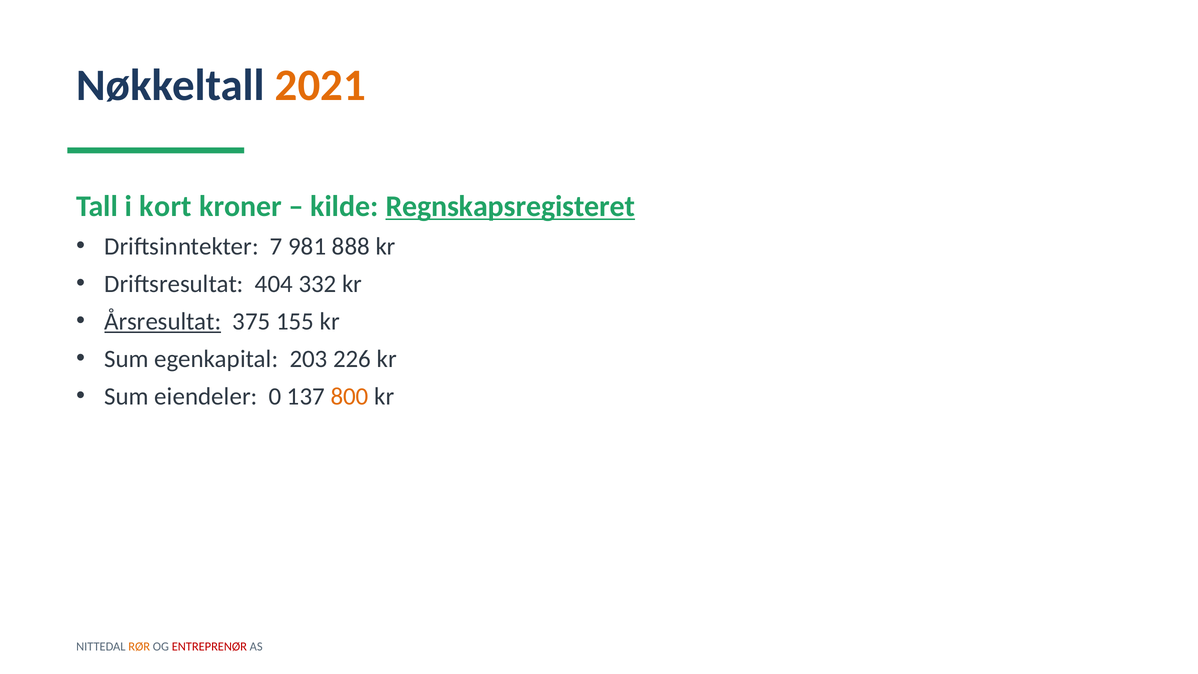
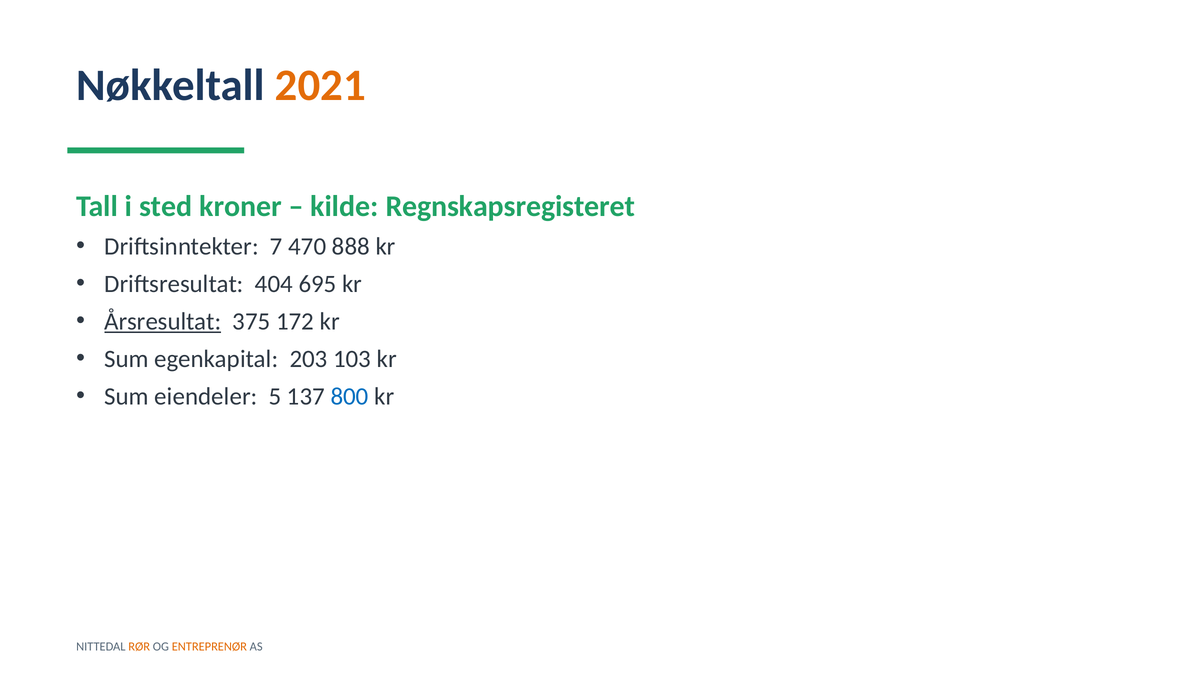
kort: kort -> sted
Regnskapsregisteret underline: present -> none
981: 981 -> 470
332: 332 -> 695
155: 155 -> 172
226: 226 -> 103
0: 0 -> 5
800 colour: orange -> blue
ENTREPRENØR colour: red -> orange
